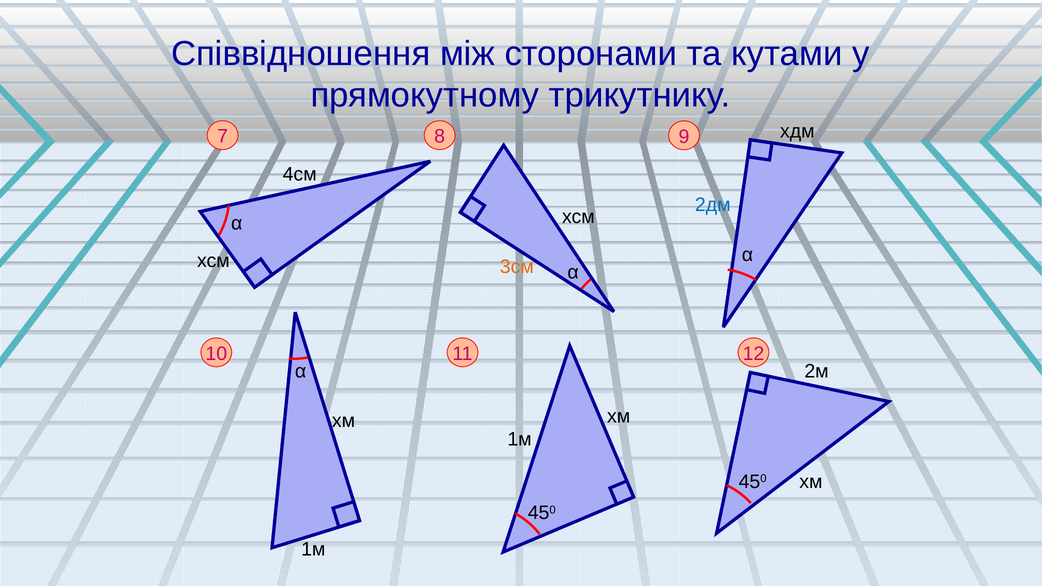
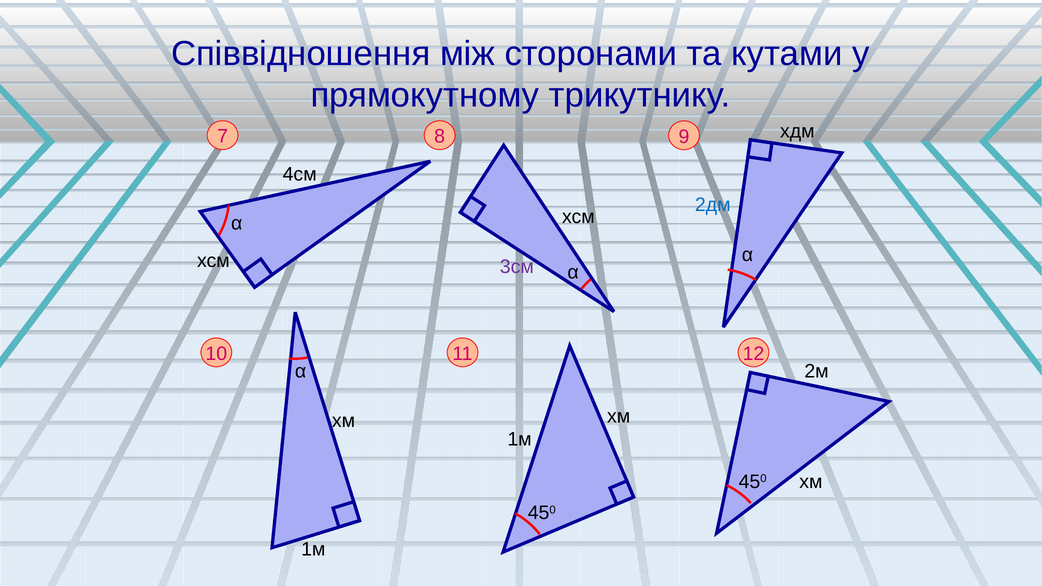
3см colour: orange -> purple
